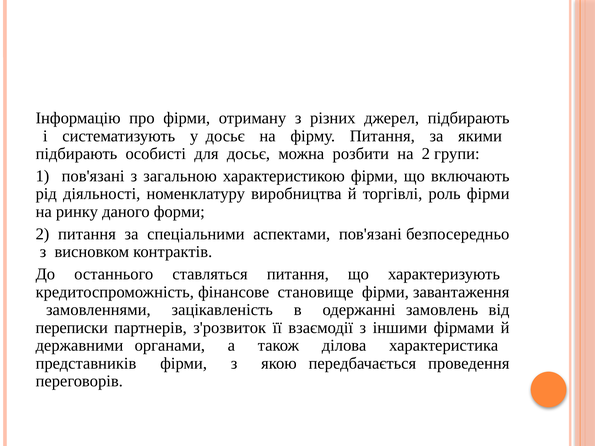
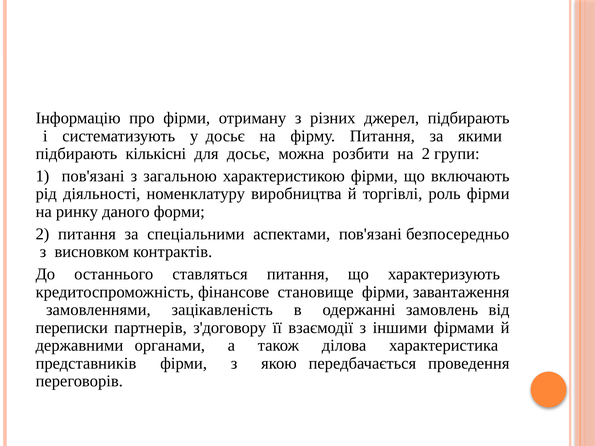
особисті: особисті -> кількісні
з'розвиток: з'розвиток -> з'договору
